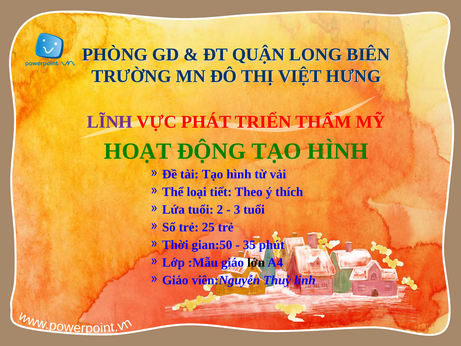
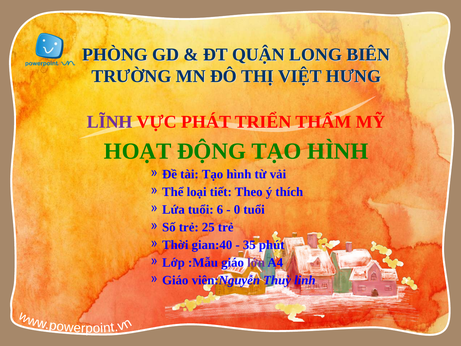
2: 2 -> 6
3: 3 -> 0
gian:50: gian:50 -> gian:40
lớn colour: black -> purple
